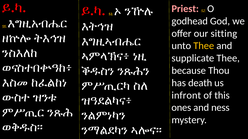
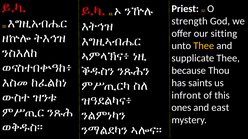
Priest colour: pink -> white
godhead: godhead -> strength
death: death -> saints
ness: ness -> east
